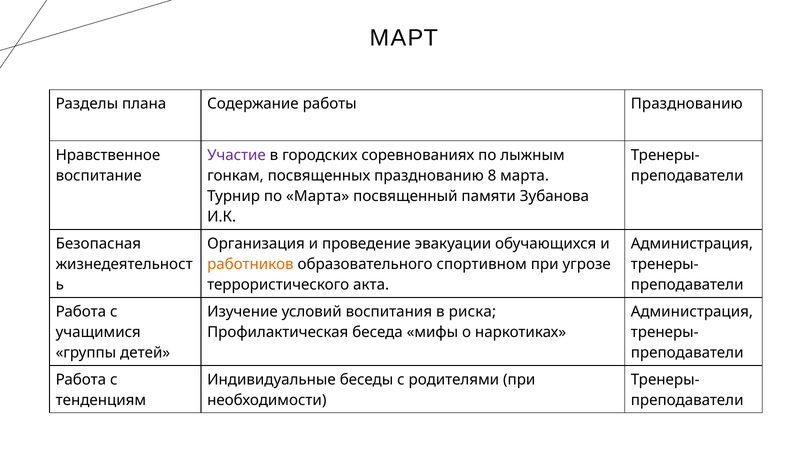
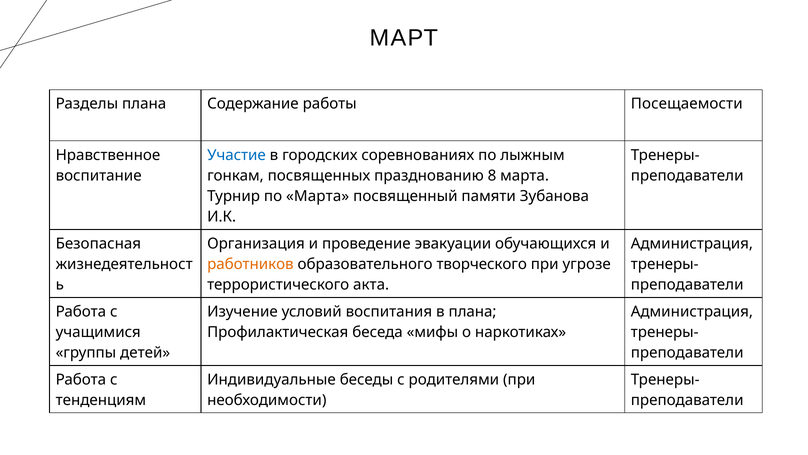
работы Празднованию: Празднованию -> Посещаемости
Участие colour: purple -> blue
спортивном: спортивном -> творческого
в риска: риска -> плана
